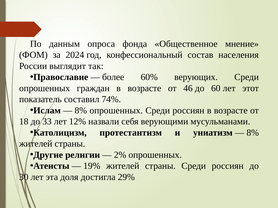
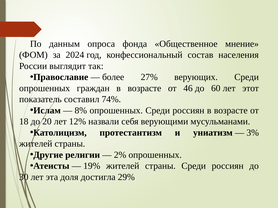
60%: 60% -> 27%
33: 33 -> 20
8% at (253, 133): 8% -> 3%
